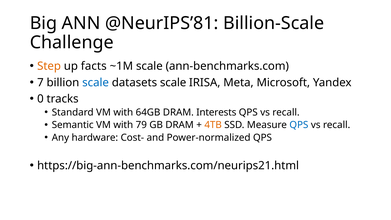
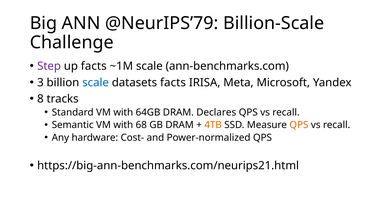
@NeurIPS’81: @NeurIPS’81 -> @NeurIPS’79
Step colour: orange -> purple
7: 7 -> 3
datasets scale: scale -> facts
0: 0 -> 8
Interests: Interests -> Declares
79: 79 -> 68
QPS at (299, 125) colour: blue -> orange
